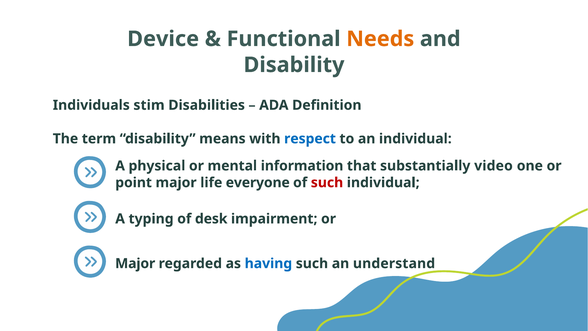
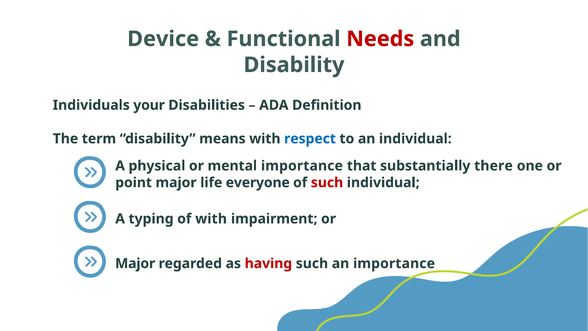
Needs colour: orange -> red
stim: stim -> your
mental information: information -> importance
video: video -> there
of desk: desk -> with
having colour: blue -> red
an understand: understand -> importance
